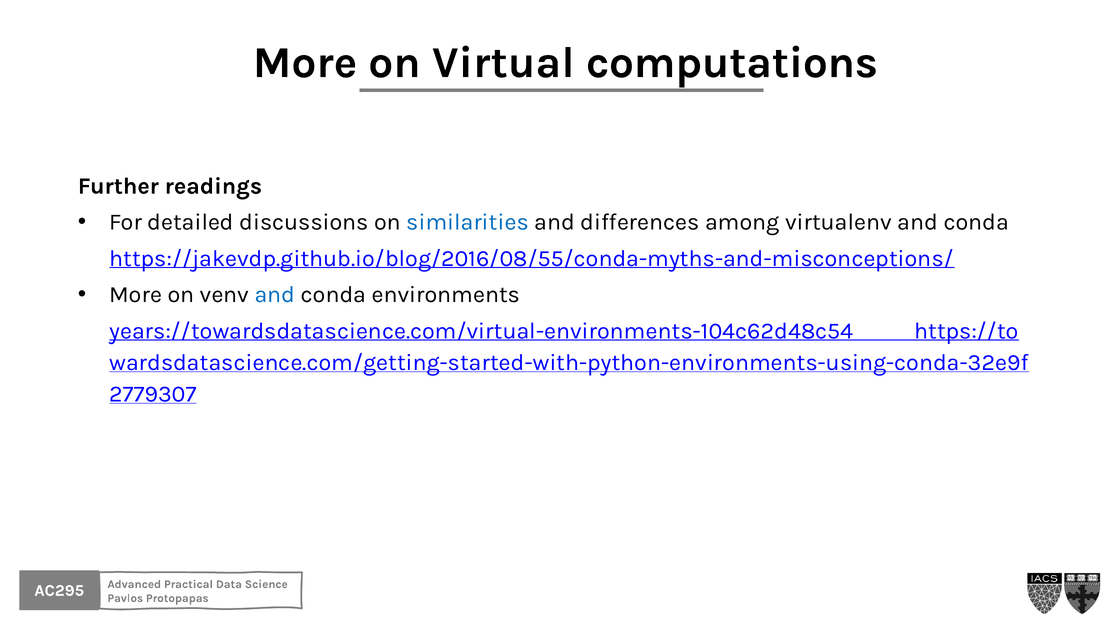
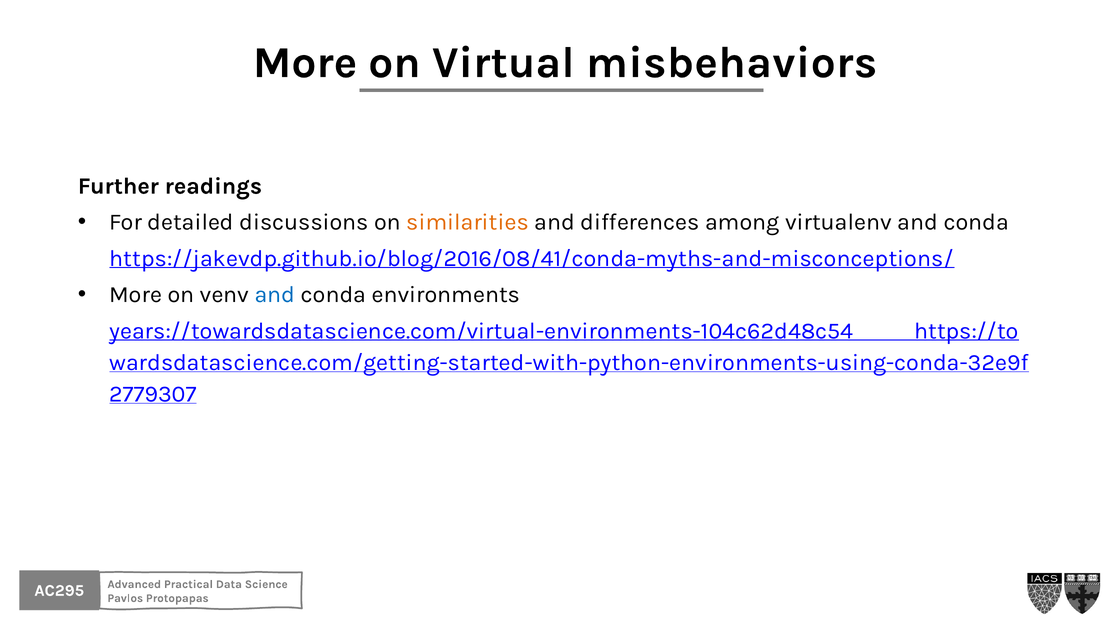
computations: computations -> misbehaviors
similarities colour: blue -> orange
https://jakevdp.github.io/blog/2016/08/55/conda-myths-and-misconceptions/: https://jakevdp.github.io/blog/2016/08/55/conda-myths-and-misconceptions/ -> https://jakevdp.github.io/blog/2016/08/41/conda-myths-and-misconceptions/
